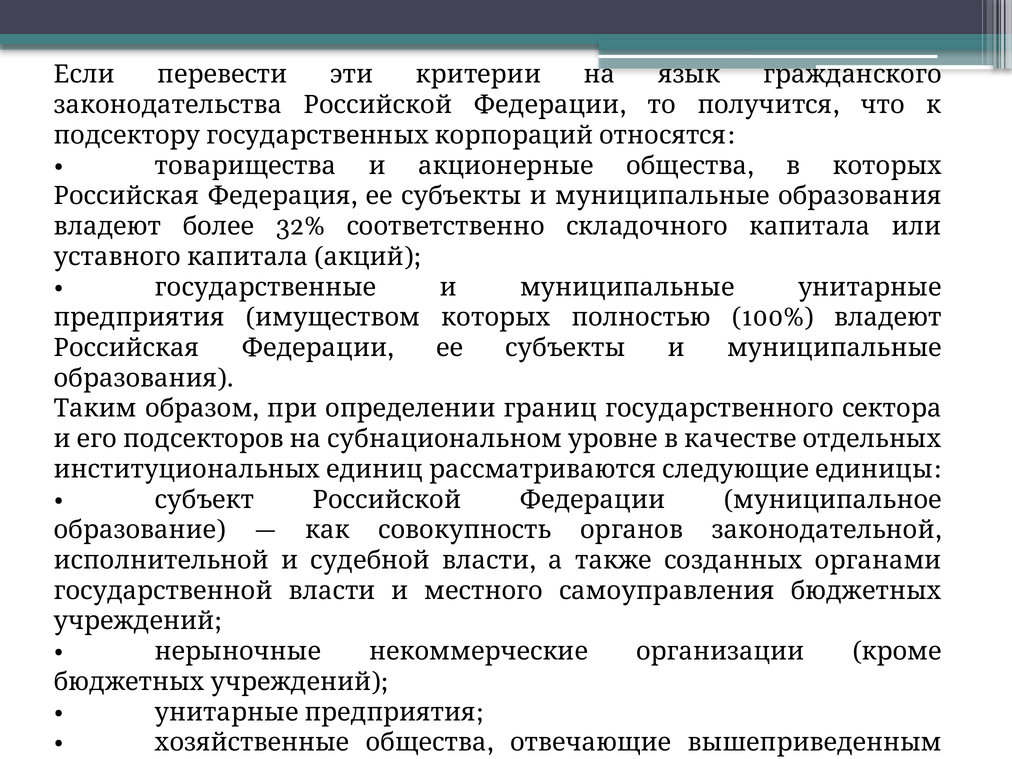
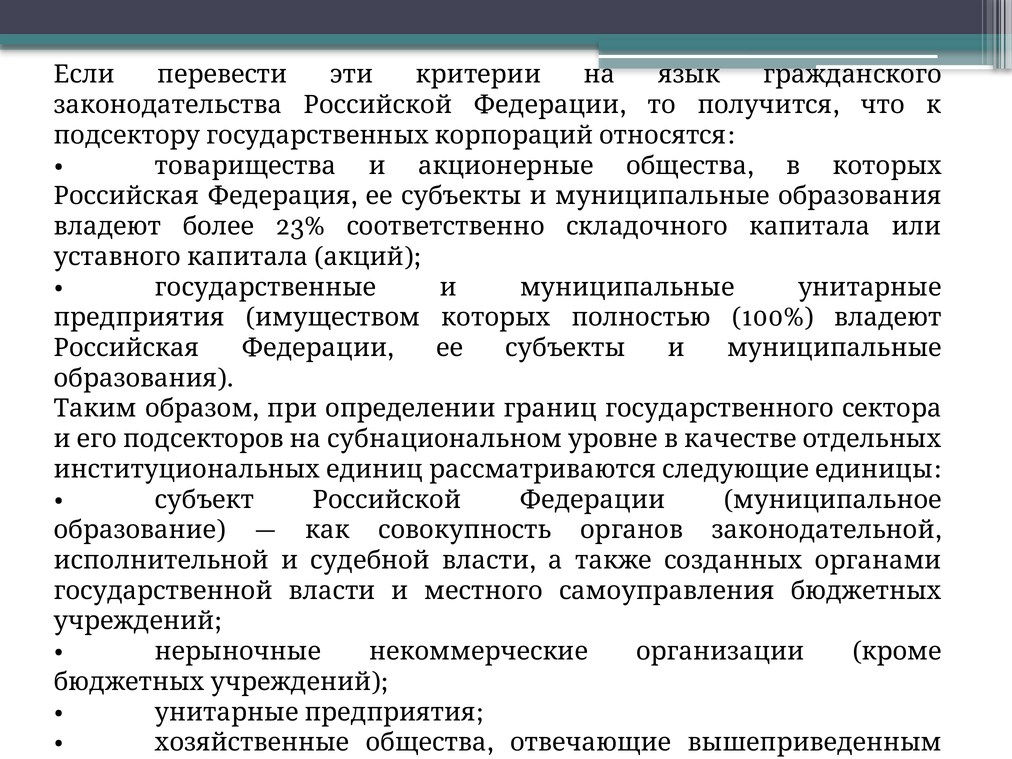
32%: 32% -> 23%
